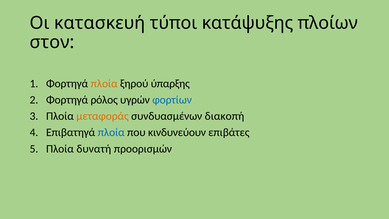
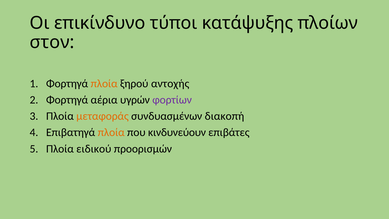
κατασκευή: κατασκευή -> επικίνδυνο
ύπαρξης: ύπαρξης -> αντοχής
ρόλος: ρόλος -> αέρια
φορτίων colour: blue -> purple
πλοία at (111, 132) colour: blue -> orange
δυνατή: δυνατή -> ειδικού
